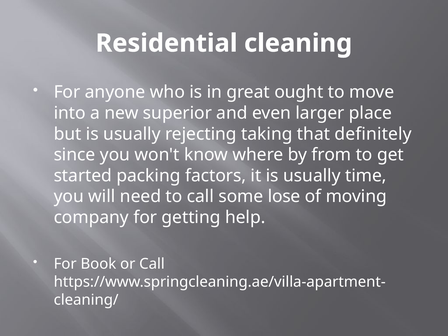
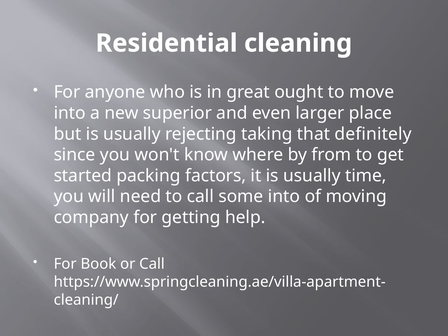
some lose: lose -> into
